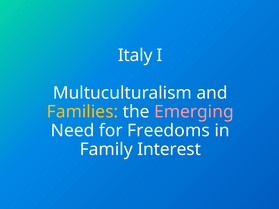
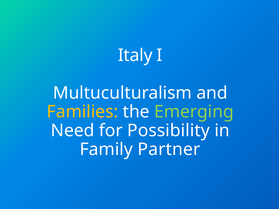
Emerging colour: pink -> light green
Freedoms: Freedoms -> Possibility
Interest: Interest -> Partner
